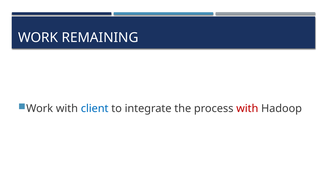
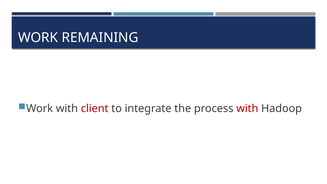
client colour: blue -> red
